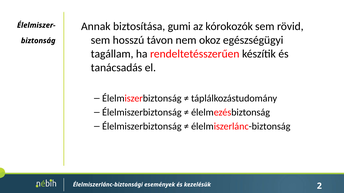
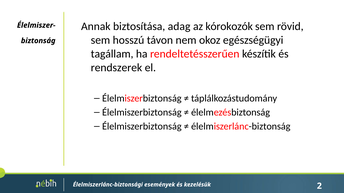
gumi: gumi -> adag
tanácsadás: tanácsadás -> rendszerek
